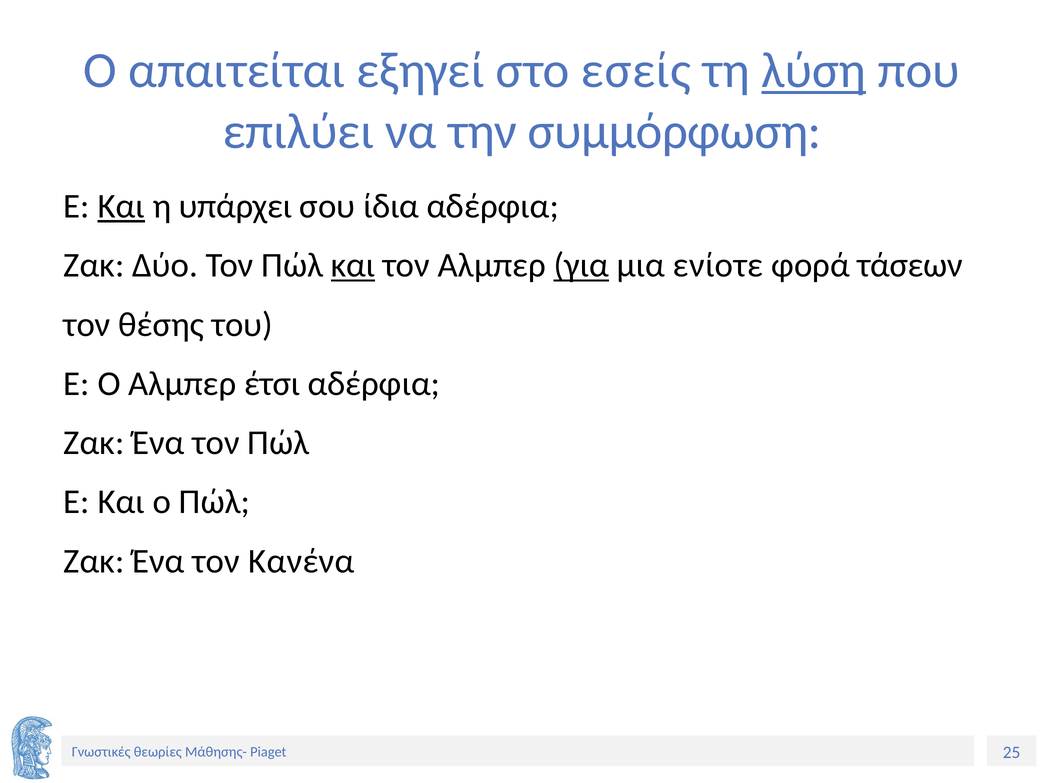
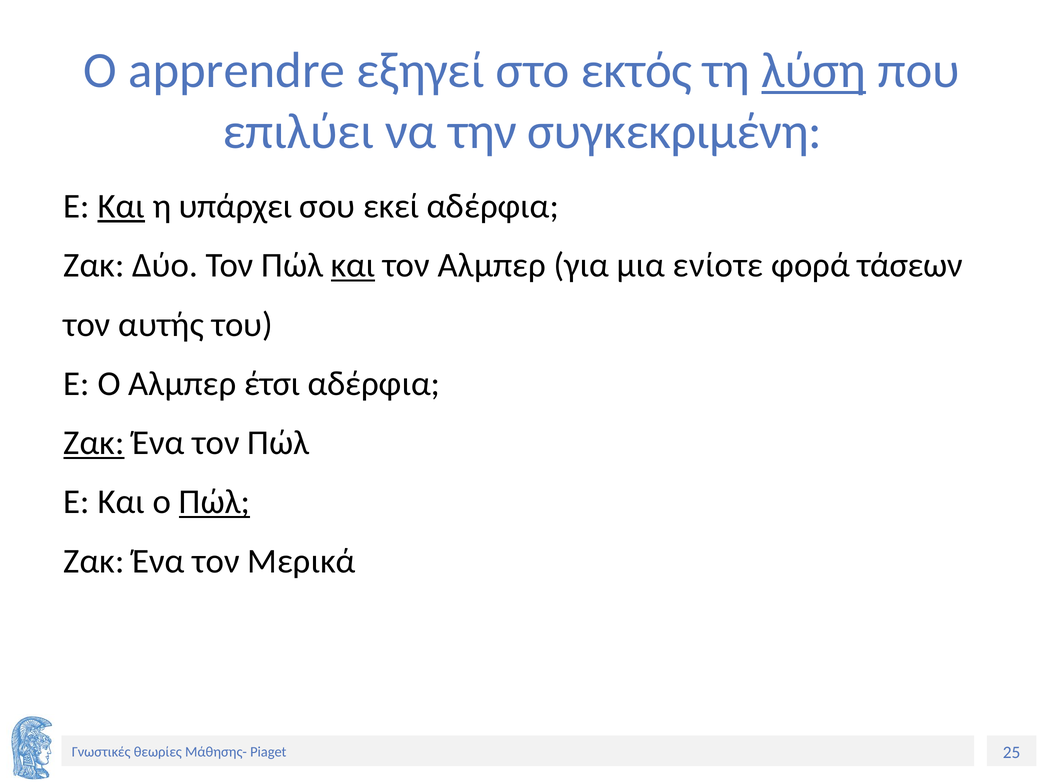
απαιτείται: απαιτείται -> apprendre
εσείς: εσείς -> εκτός
συμμόρφωση: συμμόρφωση -> συγκεκριμένη
ίδια: ίδια -> εκεί
για underline: present -> none
θέσης: θέσης -> αυτής
Ζακ at (94, 443) underline: none -> present
Πώλ at (214, 502) underline: none -> present
Κανένα: Κανένα -> Μερικά
